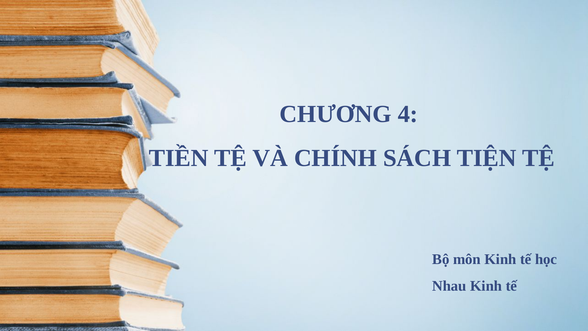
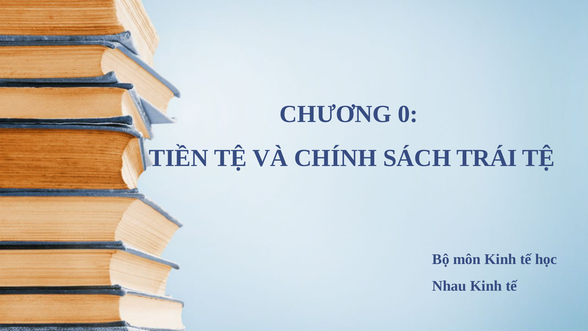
4: 4 -> 0
TIỆN: TIỆN -> TRÁI
